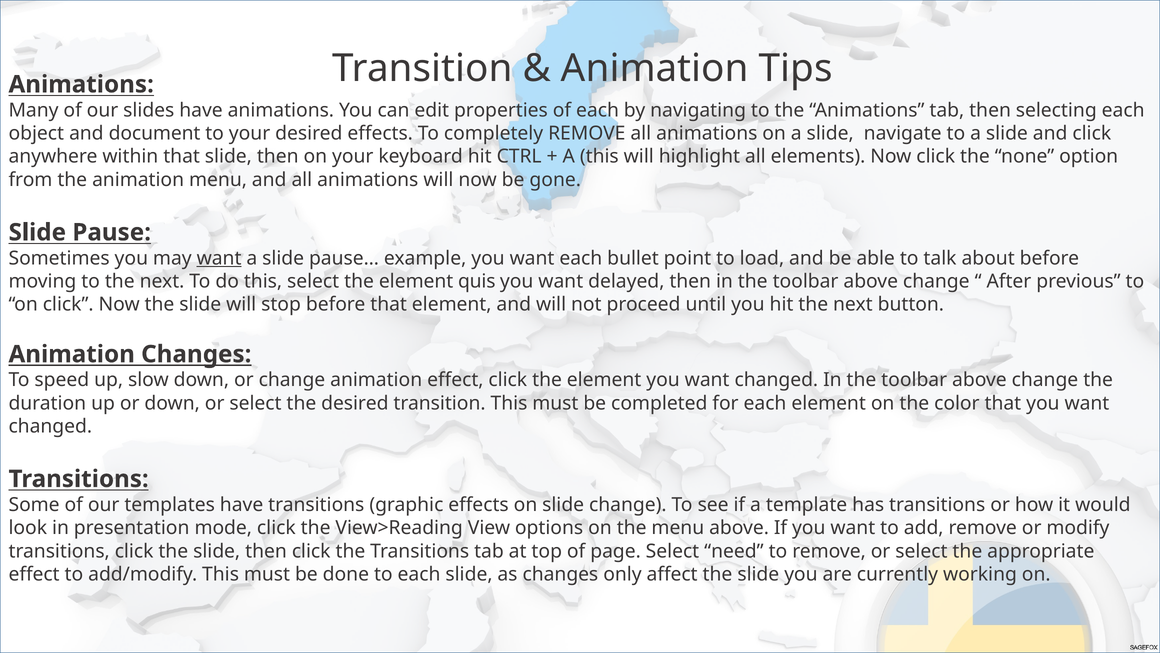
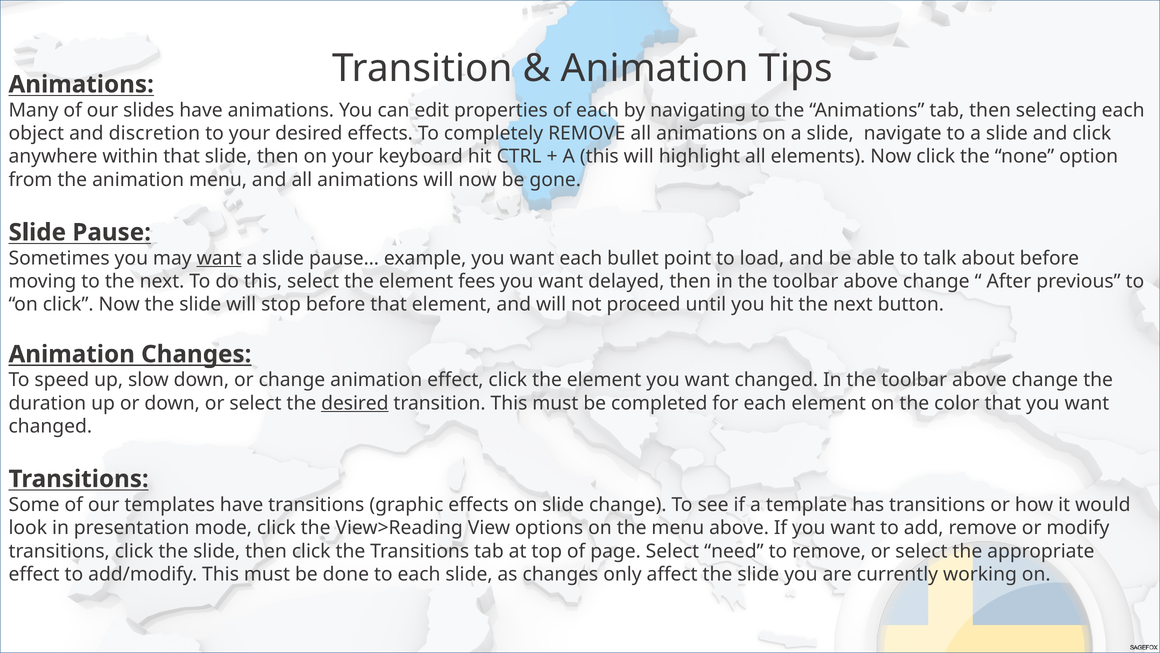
document: document -> discretion
quis: quis -> fees
desired at (355, 403) underline: none -> present
